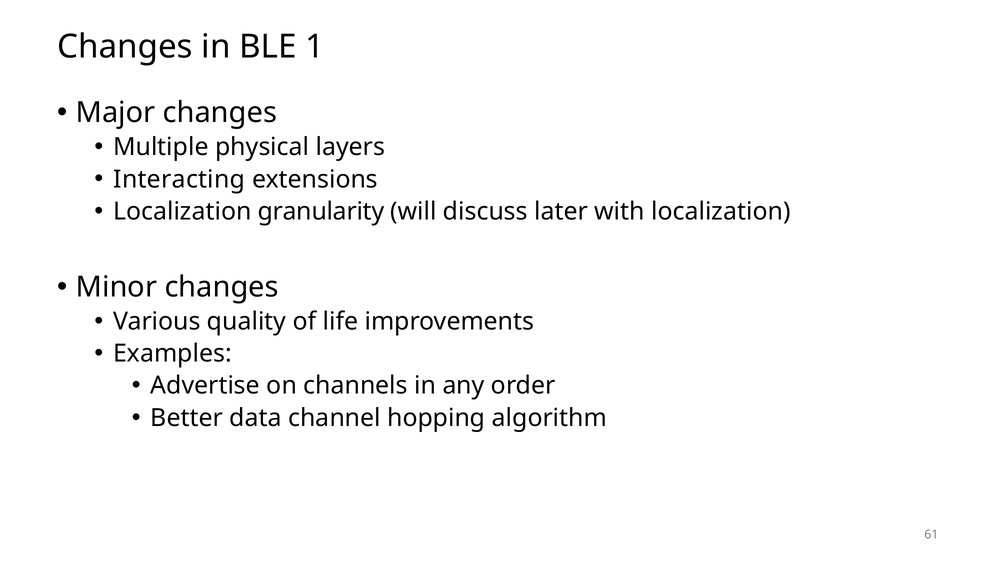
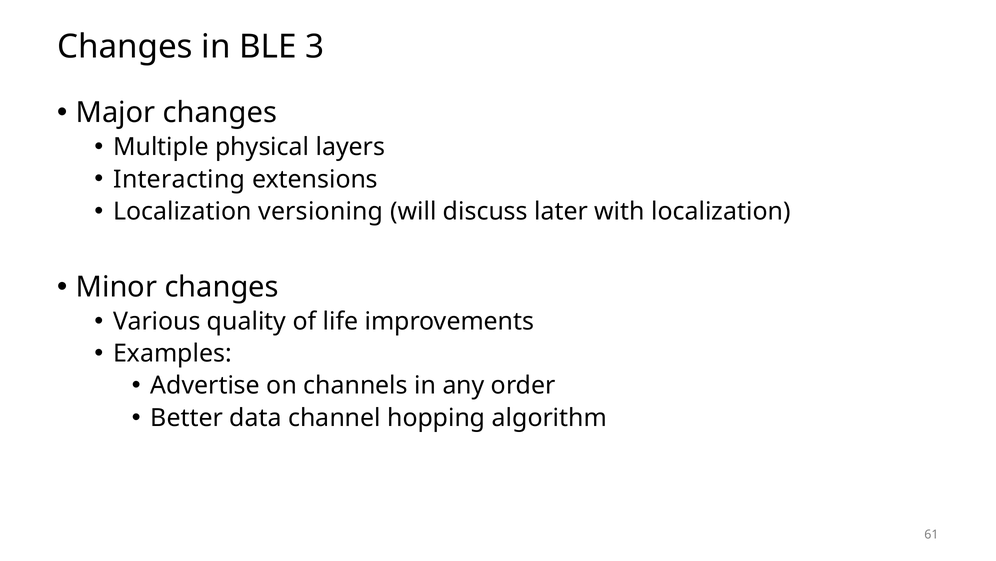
1: 1 -> 3
granularity: granularity -> versioning
